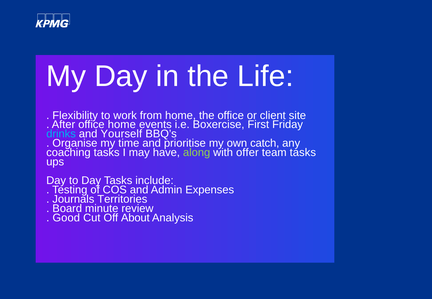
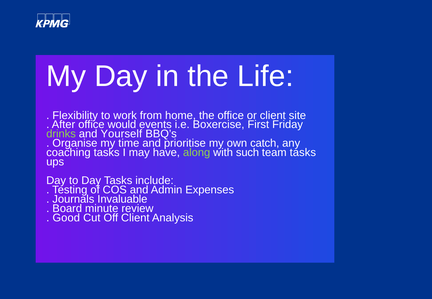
office home: home -> would
drinks colour: light blue -> light green
offer: offer -> such
Territories: Territories -> Invaluable
Off About: About -> Client
